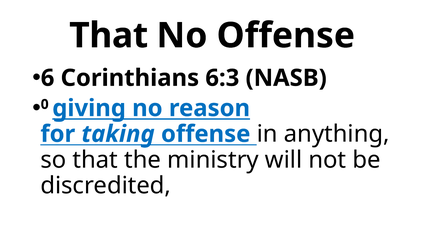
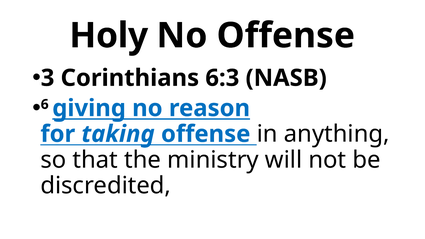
That at (109, 36): That -> Holy
6: 6 -> 3
0: 0 -> 6
